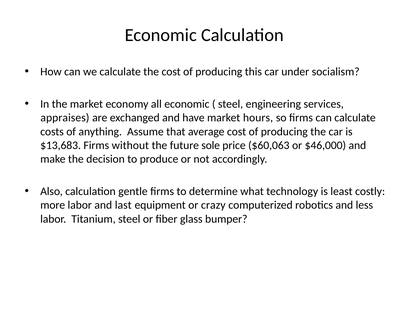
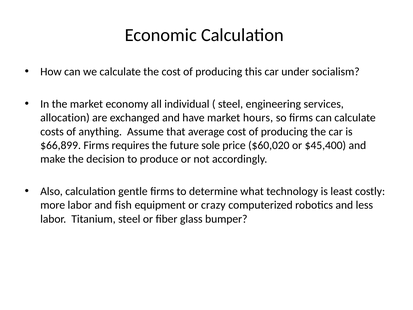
all economic: economic -> individual
appraises: appraises -> allocation
$13,683: $13,683 -> $66,899
without: without -> requires
$60,063: $60,063 -> $60,020
$46,000: $46,000 -> $45,400
last: last -> fish
